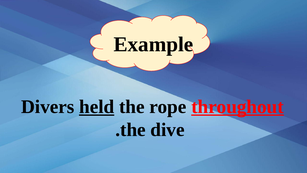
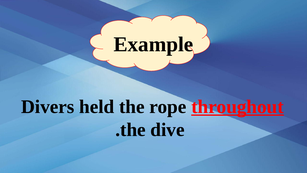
held underline: present -> none
